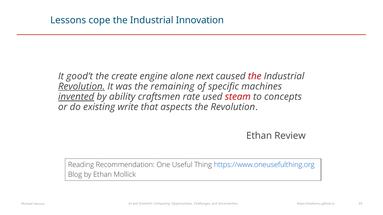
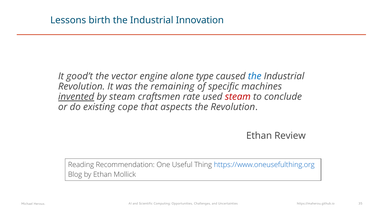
cope: cope -> birth
create: create -> vector
next: next -> type
the at (255, 76) colour: red -> blue
Revolution at (82, 87) underline: present -> none
by ability: ability -> steam
concepts: concepts -> conclude
write: write -> cope
